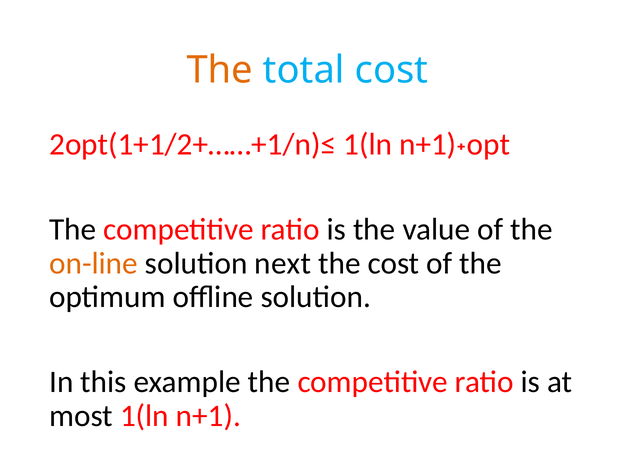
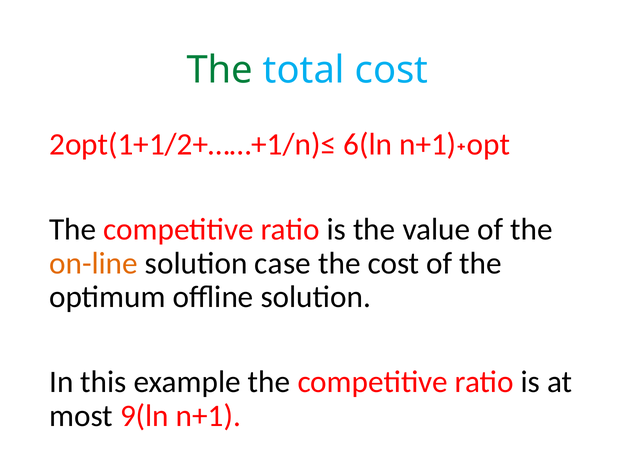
The at (220, 70) colour: orange -> green
2opt(1+1/2+……+1/n)≤ 1(ln: 1(ln -> 6(ln
next: next -> case
most 1(ln: 1(ln -> 9(ln
